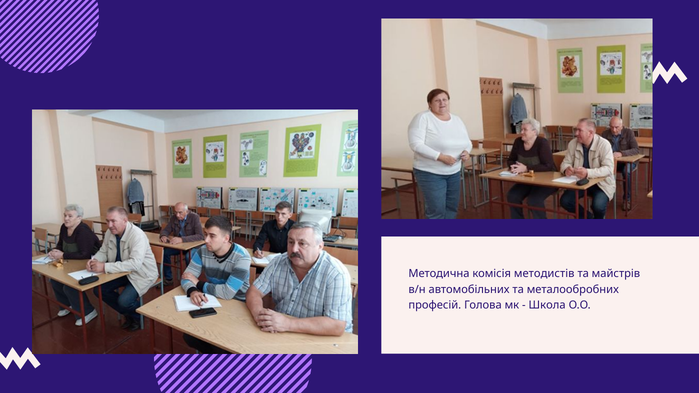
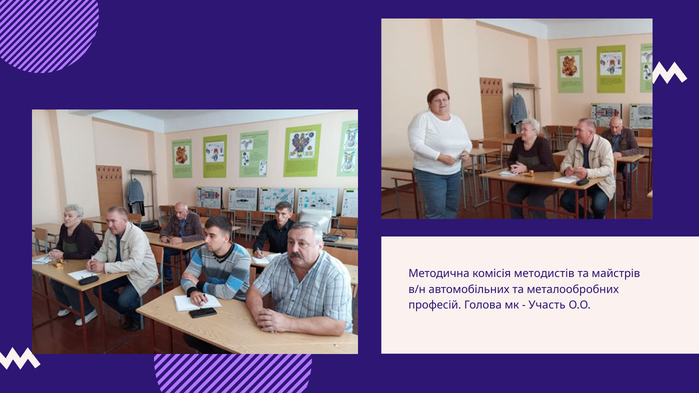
Школа: Школа -> Участь
